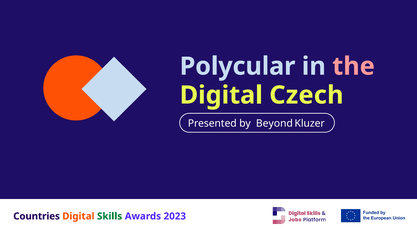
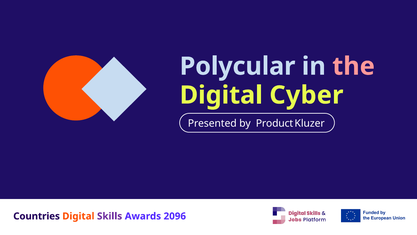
Czech: Czech -> Cyber
Beyond: Beyond -> Product
Skills colour: green -> purple
2023: 2023 -> 2096
